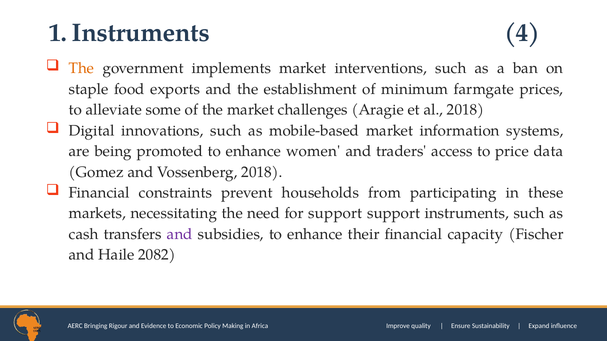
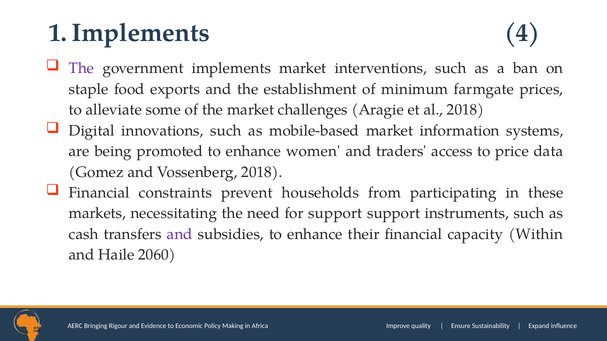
1 Instruments: Instruments -> Implements
The at (82, 68) colour: orange -> purple
Fischer: Fischer -> Within
2082: 2082 -> 2060
